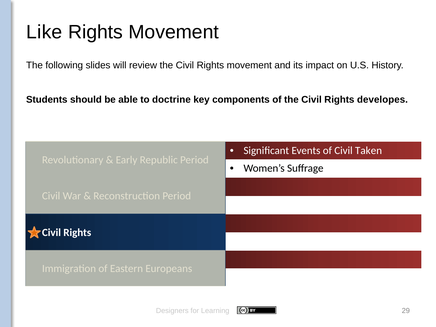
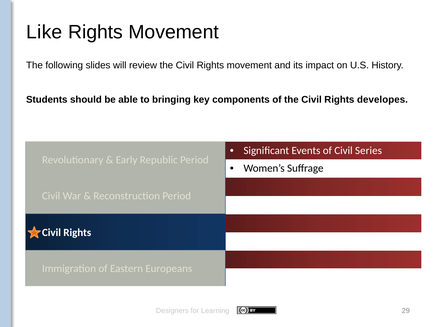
doctrine: doctrine -> bringing
Taken: Taken -> Series
